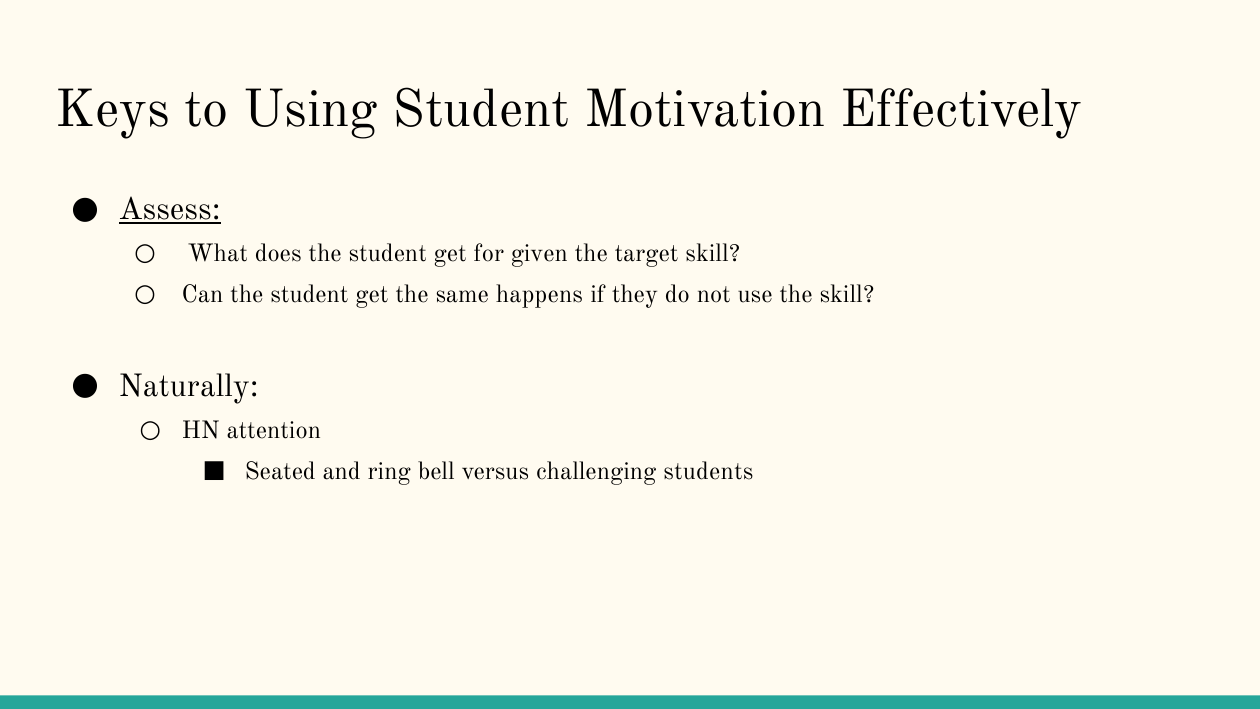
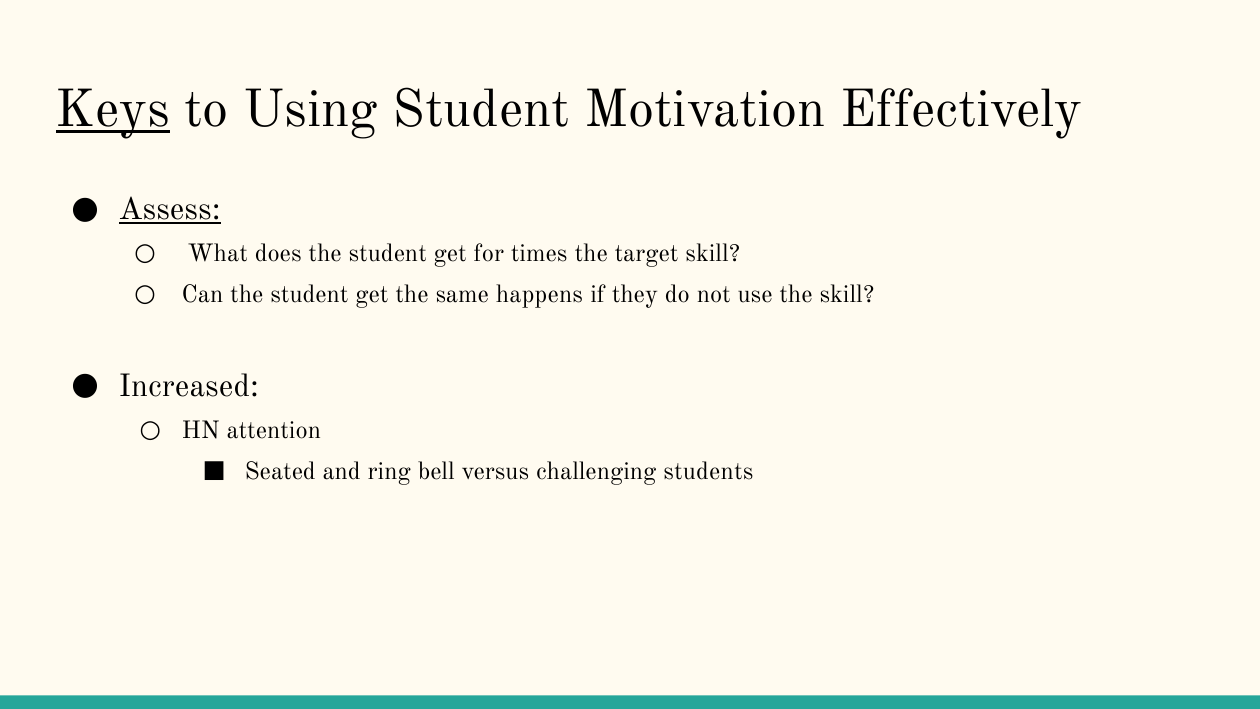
Keys underline: none -> present
given: given -> times
Naturally: Naturally -> Increased
